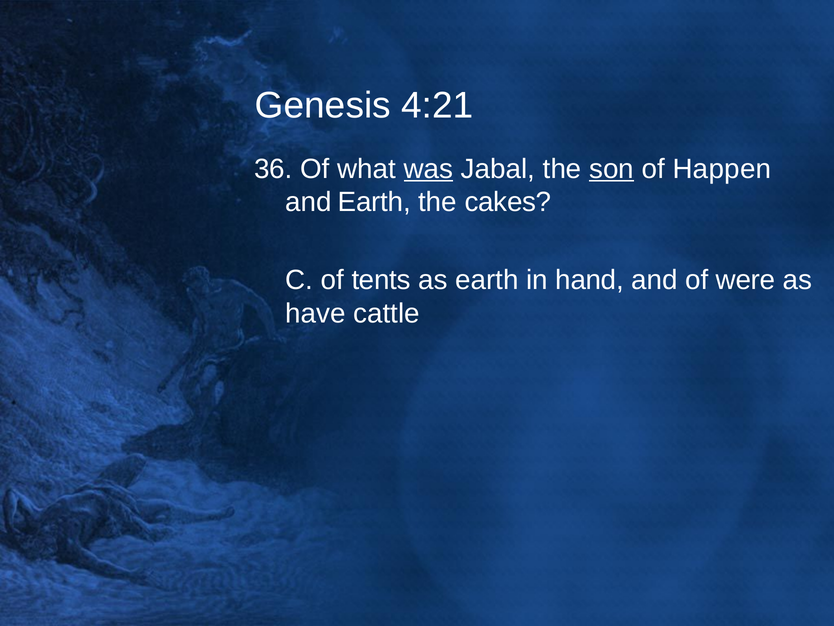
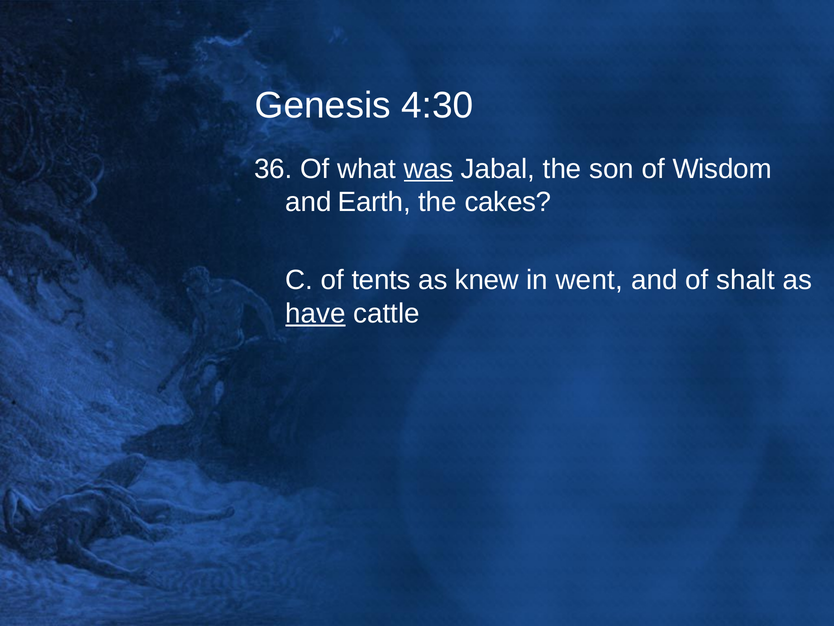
4:21: 4:21 -> 4:30
son underline: present -> none
Happen: Happen -> Wisdom
as earth: earth -> knew
hand: hand -> went
were: were -> shalt
have underline: none -> present
